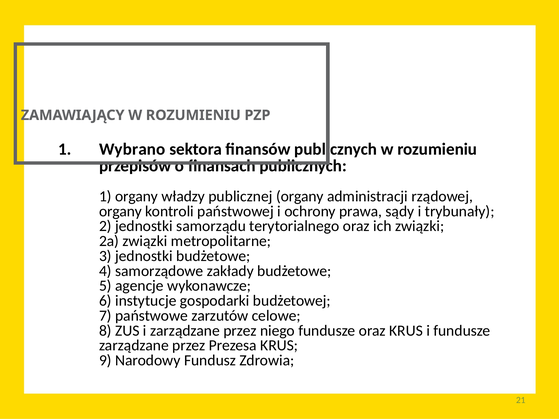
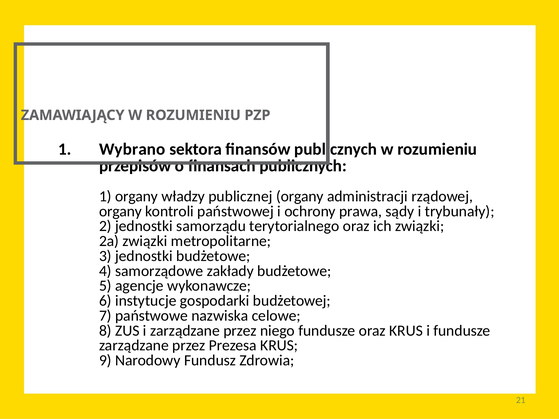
zarzutów: zarzutów -> nazwiska
